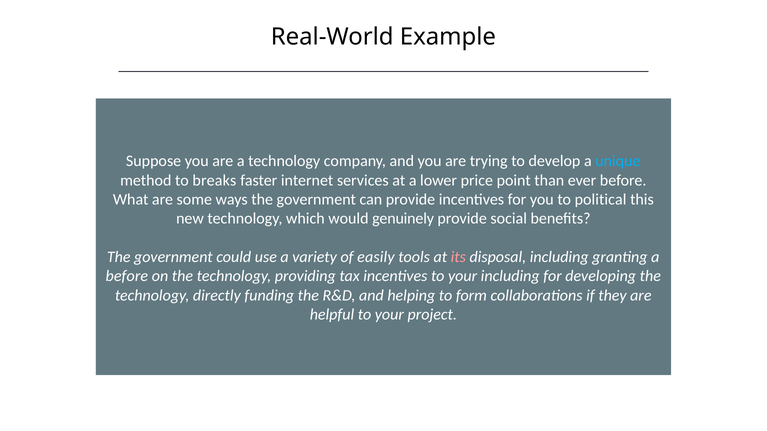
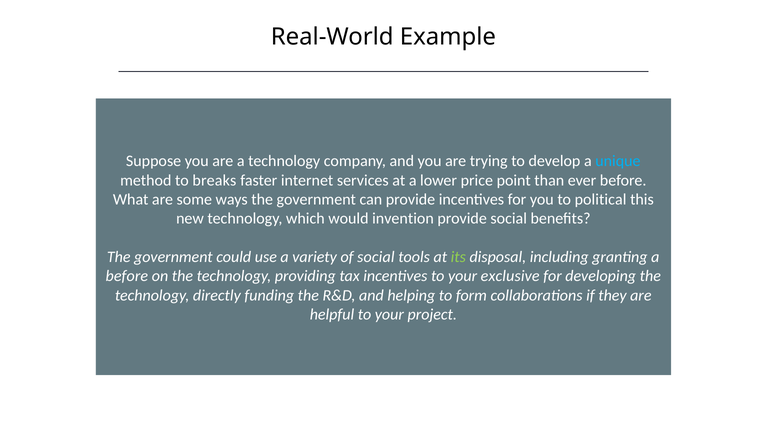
genuinely: genuinely -> invention
of easily: easily -> social
its colour: pink -> light green
your including: including -> exclusive
